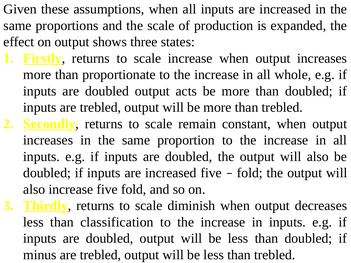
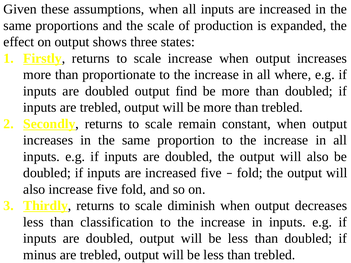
whole: whole -> where
acts: acts -> find
